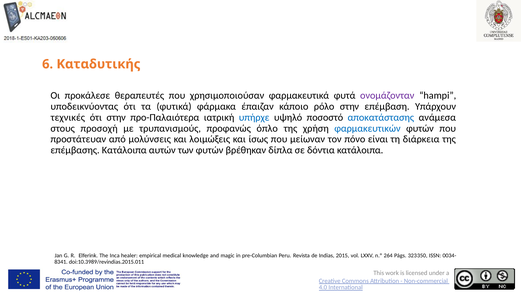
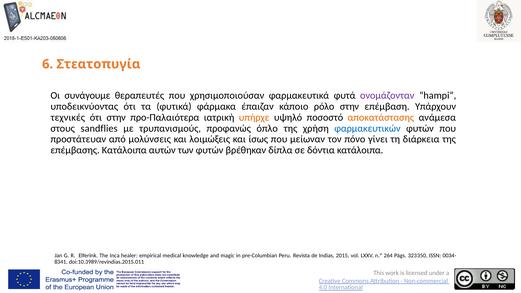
Καταδυτικής: Καταδυτικής -> Στεατοπυγία
προκάλεσε: προκάλεσε -> συνάγουμε
υπήρχε colour: blue -> orange
αποκατάστασης colour: blue -> orange
προσοχή: προσοχή -> sandflies
είναι: είναι -> γίνει
